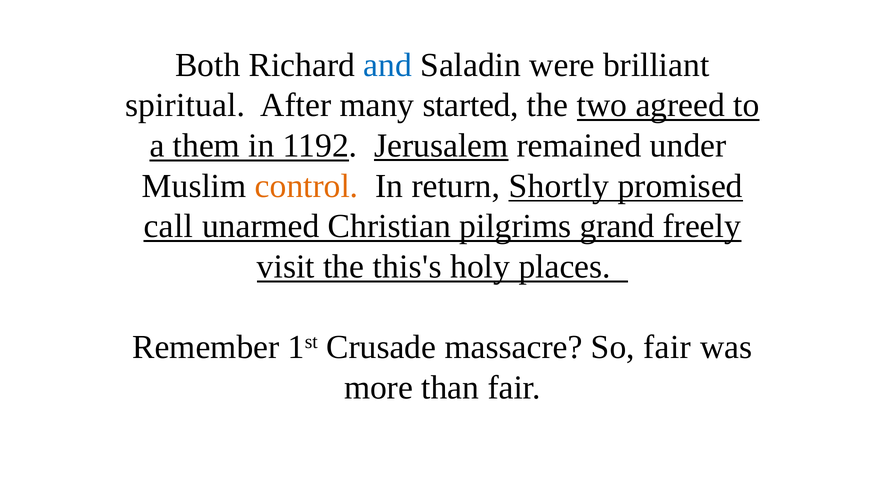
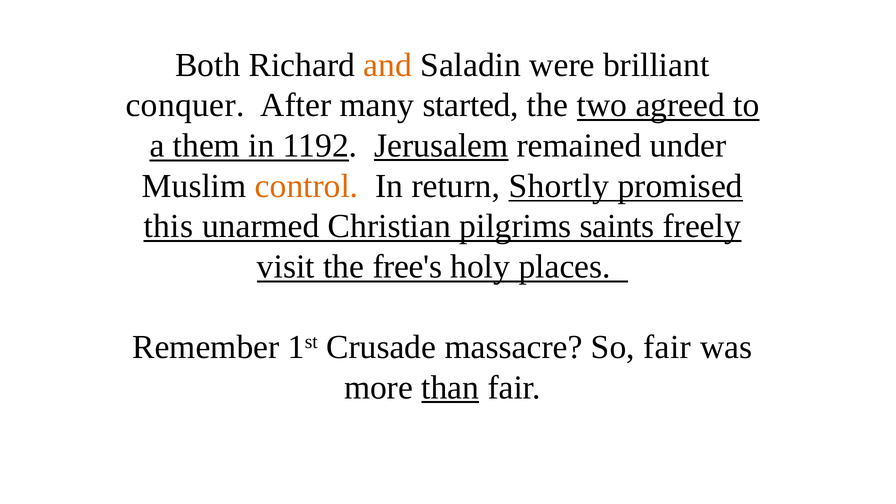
and colour: blue -> orange
spiritual: spiritual -> conquer
call: call -> this
grand: grand -> saints
this's: this's -> free's
than underline: none -> present
